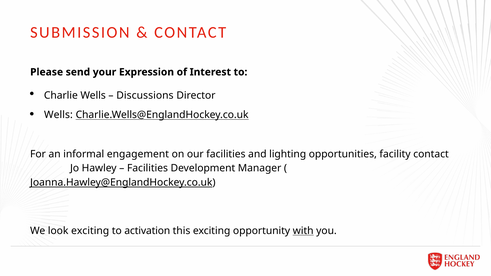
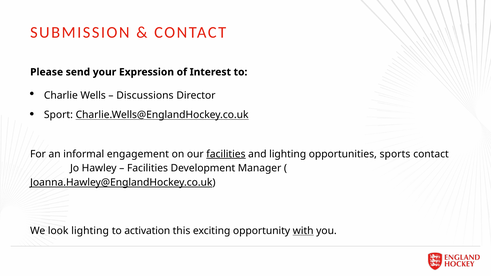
Wells at (58, 115): Wells -> Sport
facilities at (226, 154) underline: none -> present
facility: facility -> sports
look exciting: exciting -> lighting
